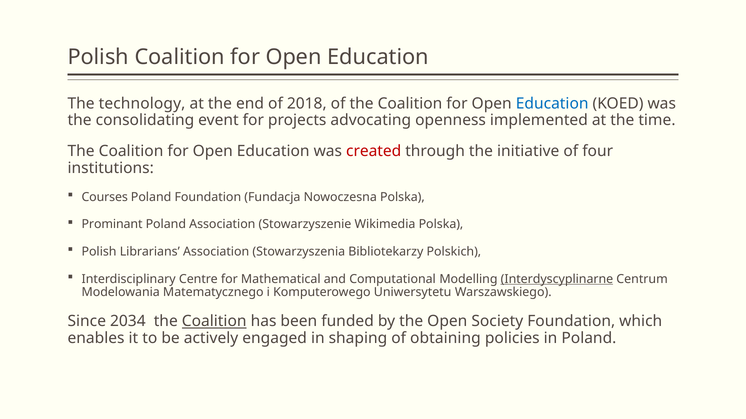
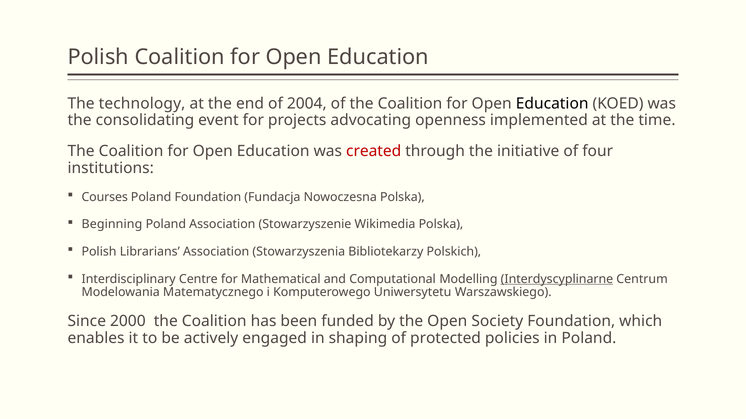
2018: 2018 -> 2004
Education at (552, 104) colour: blue -> black
Prominant: Prominant -> Beginning
2034: 2034 -> 2000
Coalition at (214, 322) underline: present -> none
obtaining: obtaining -> protected
